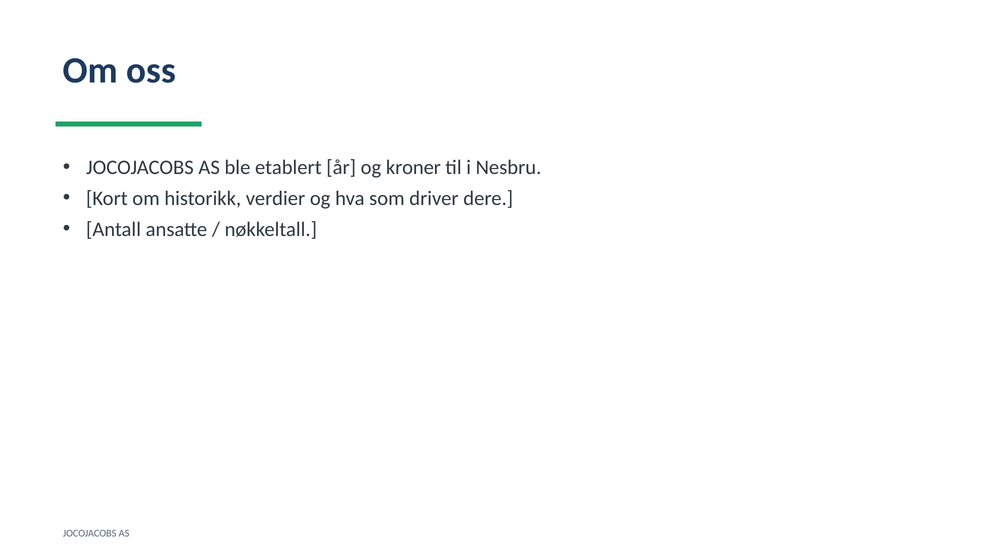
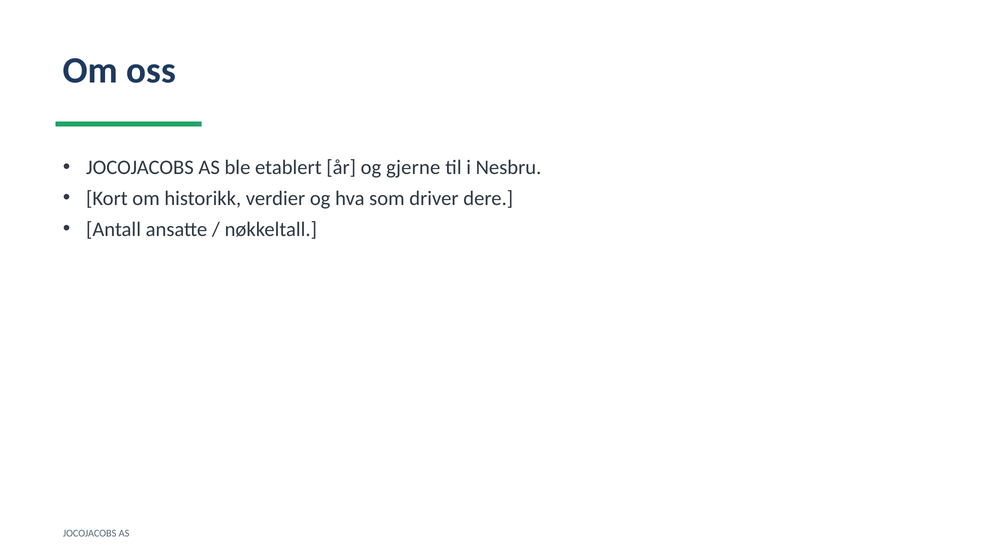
kroner: kroner -> gjerne
